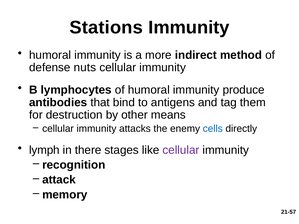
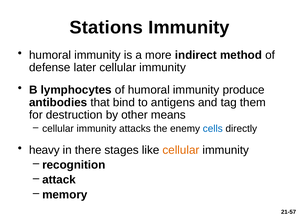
nuts: nuts -> later
lymph: lymph -> heavy
cellular at (181, 150) colour: purple -> orange
